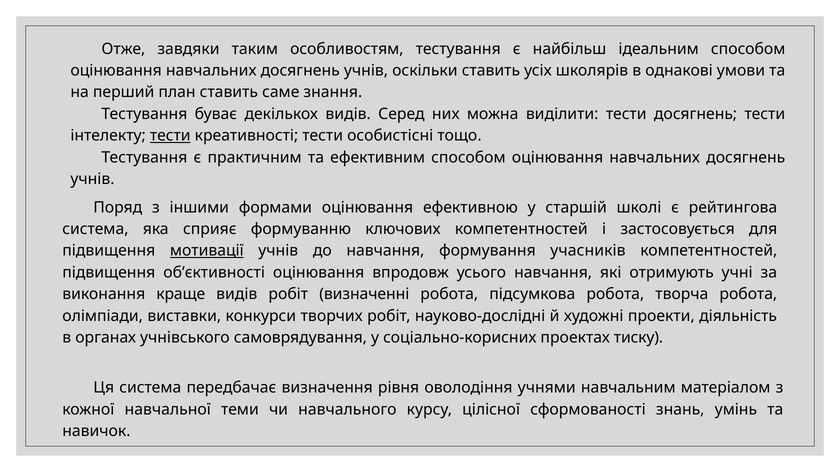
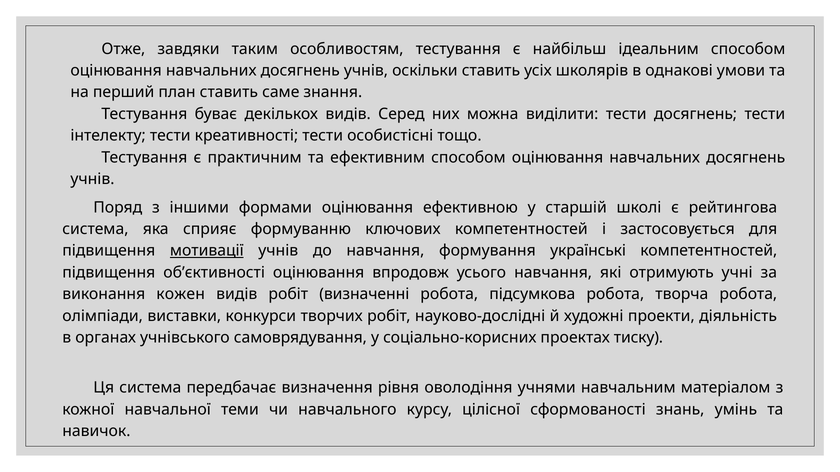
тести at (170, 136) underline: present -> none
учасників: учасників -> українські
краще: краще -> кожен
